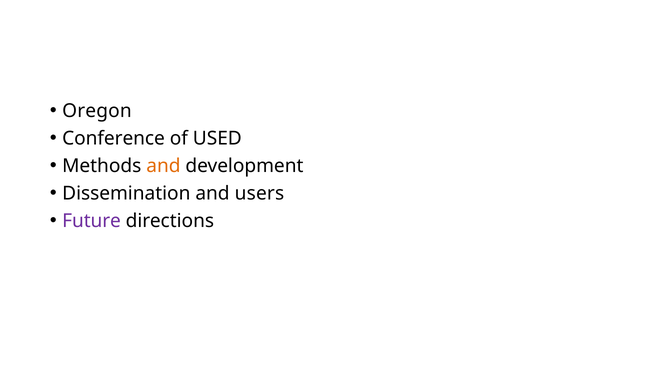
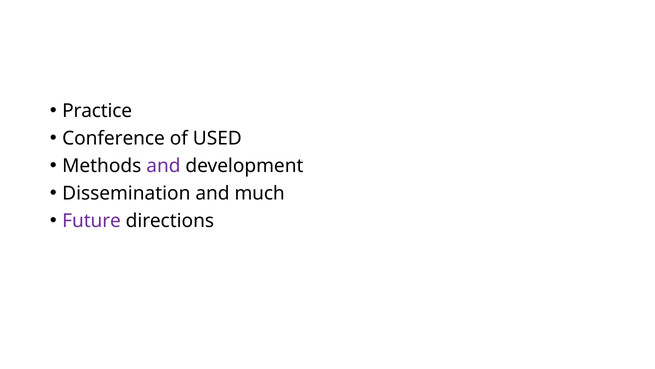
Oregon: Oregon -> Practice
and at (163, 166) colour: orange -> purple
users: users -> much
